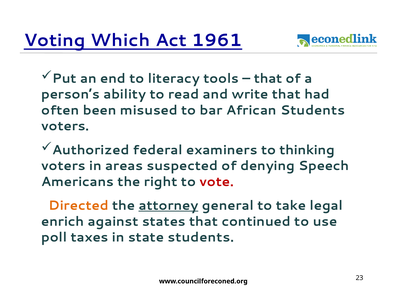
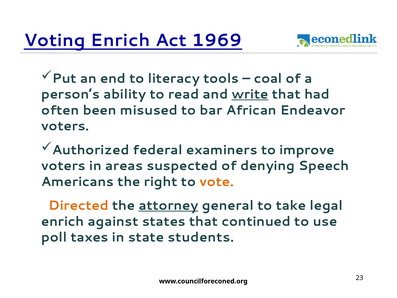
Voting Which: Which -> Enrich
1961: 1961 -> 1969
that at (268, 78): that -> coal
write underline: none -> present
African Students: Students -> Endeavor
thinking: thinking -> improve
vote colour: red -> orange
